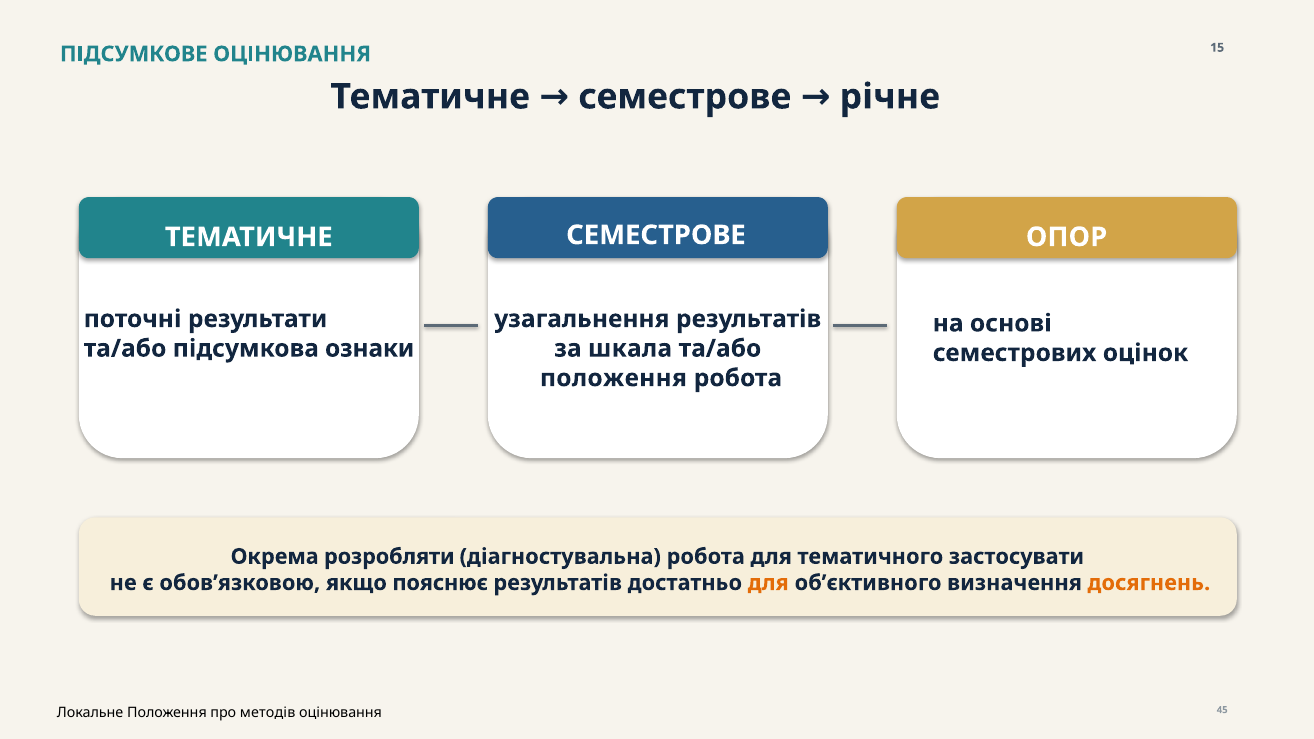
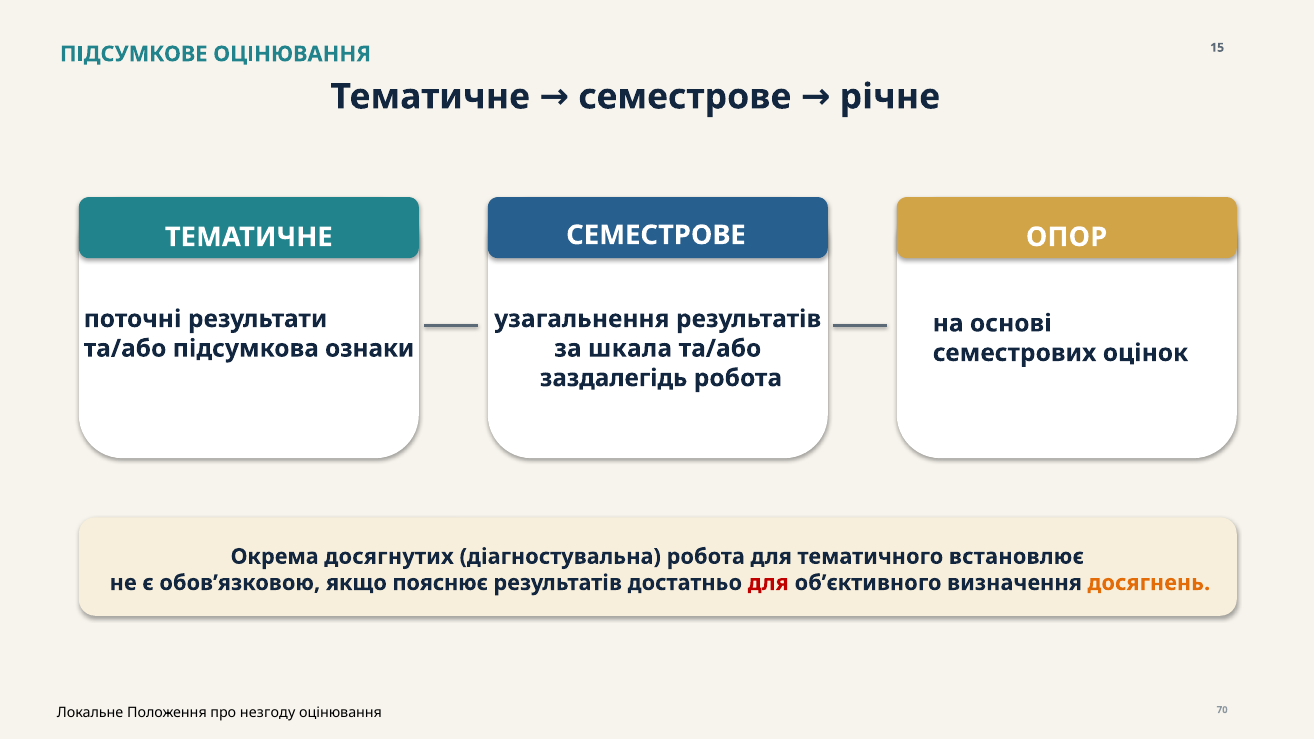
положення at (613, 378): положення -> заздалегідь
розробляти: розробляти -> досягнутих
застосувати: застосувати -> встановлює
для at (768, 583) colour: orange -> red
методів: методів -> незгоду
45: 45 -> 70
